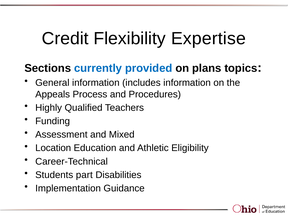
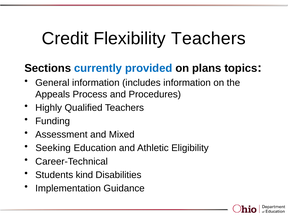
Flexibility Expertise: Expertise -> Teachers
Location: Location -> Seeking
part: part -> kind
